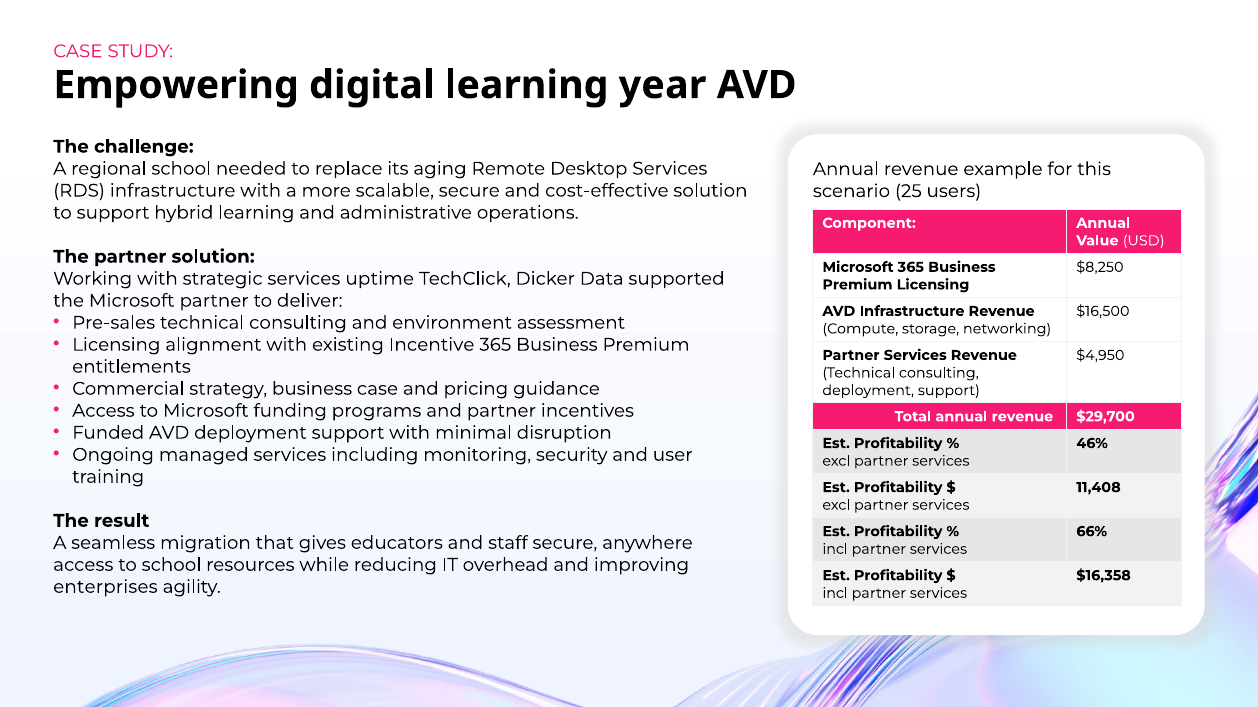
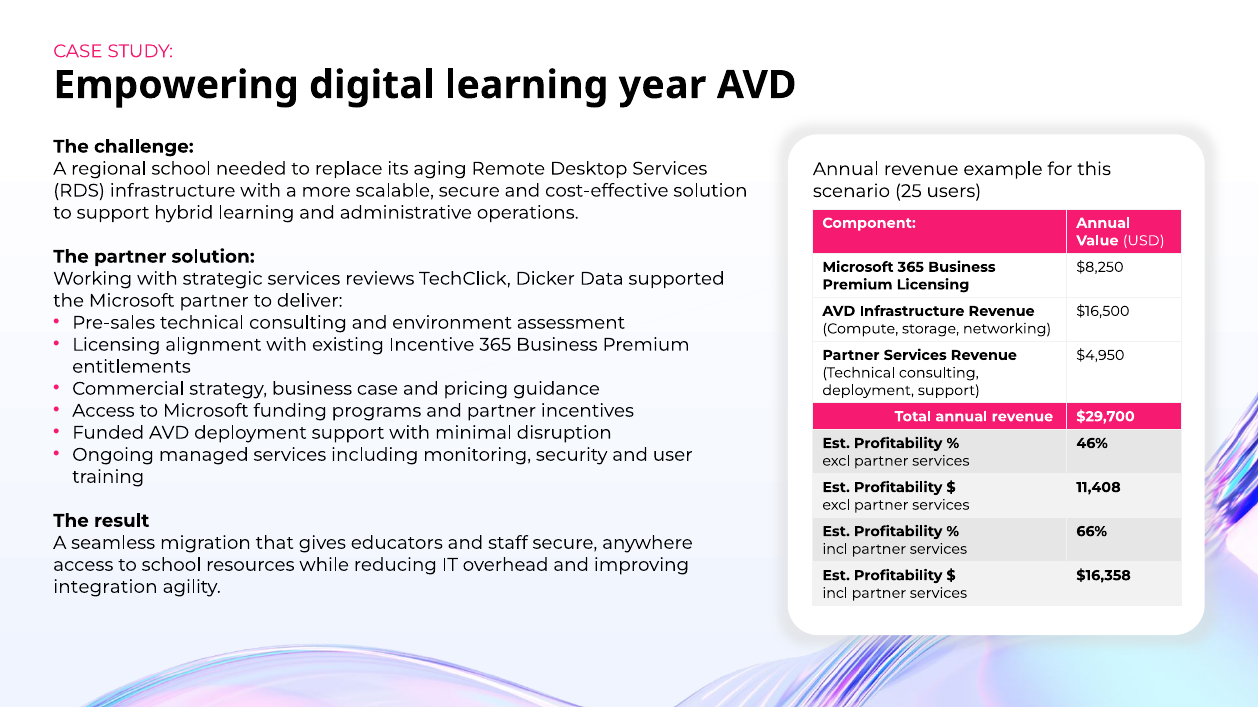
uptime: uptime -> reviews
enterprises: enterprises -> integration
